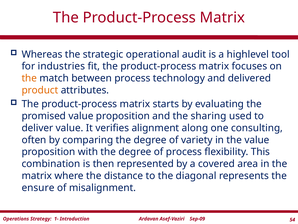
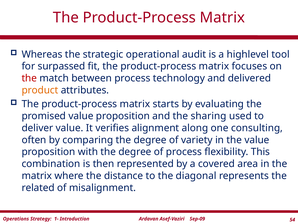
industries: industries -> surpassed
the at (29, 78) colour: orange -> red
ensure: ensure -> related
